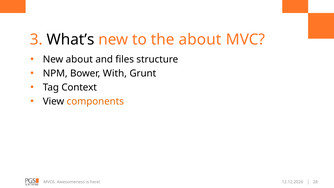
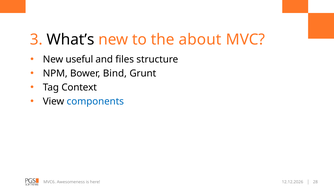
New about: about -> useful
With: With -> Bind
components colour: orange -> blue
